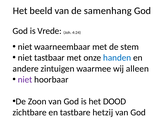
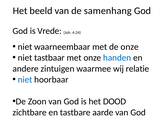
de stem: stem -> onze
alleen: alleen -> relatie
niet at (25, 80) colour: purple -> blue
hetzij: hetzij -> aarde
